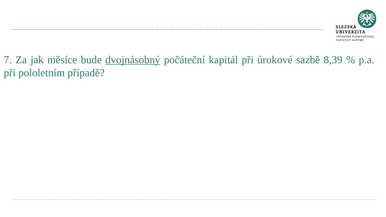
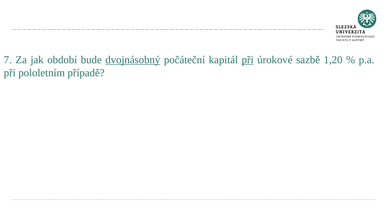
měsíce: měsíce -> období
při at (248, 60) underline: none -> present
8,39: 8,39 -> 1,20
